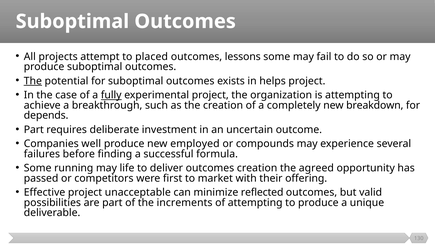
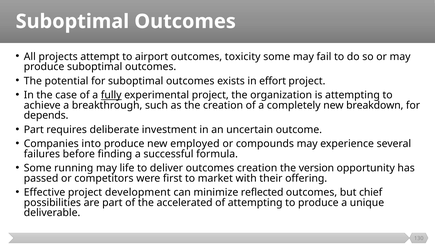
placed: placed -> airport
lessons: lessons -> toxicity
The at (33, 81) underline: present -> none
helps: helps -> effort
well: well -> into
agreed: agreed -> version
unacceptable: unacceptable -> development
valid: valid -> chief
increments: increments -> accelerated
